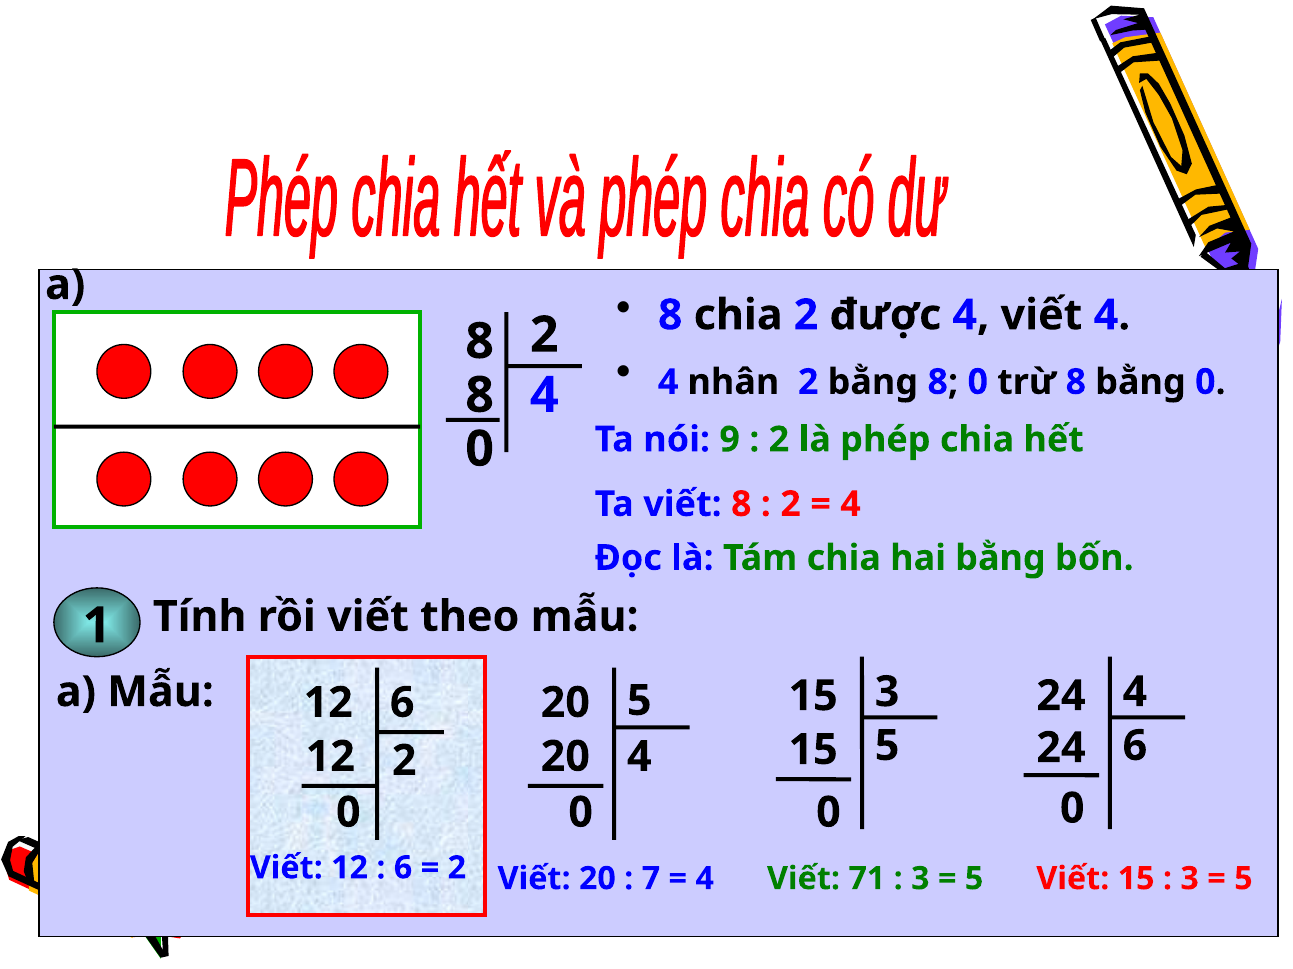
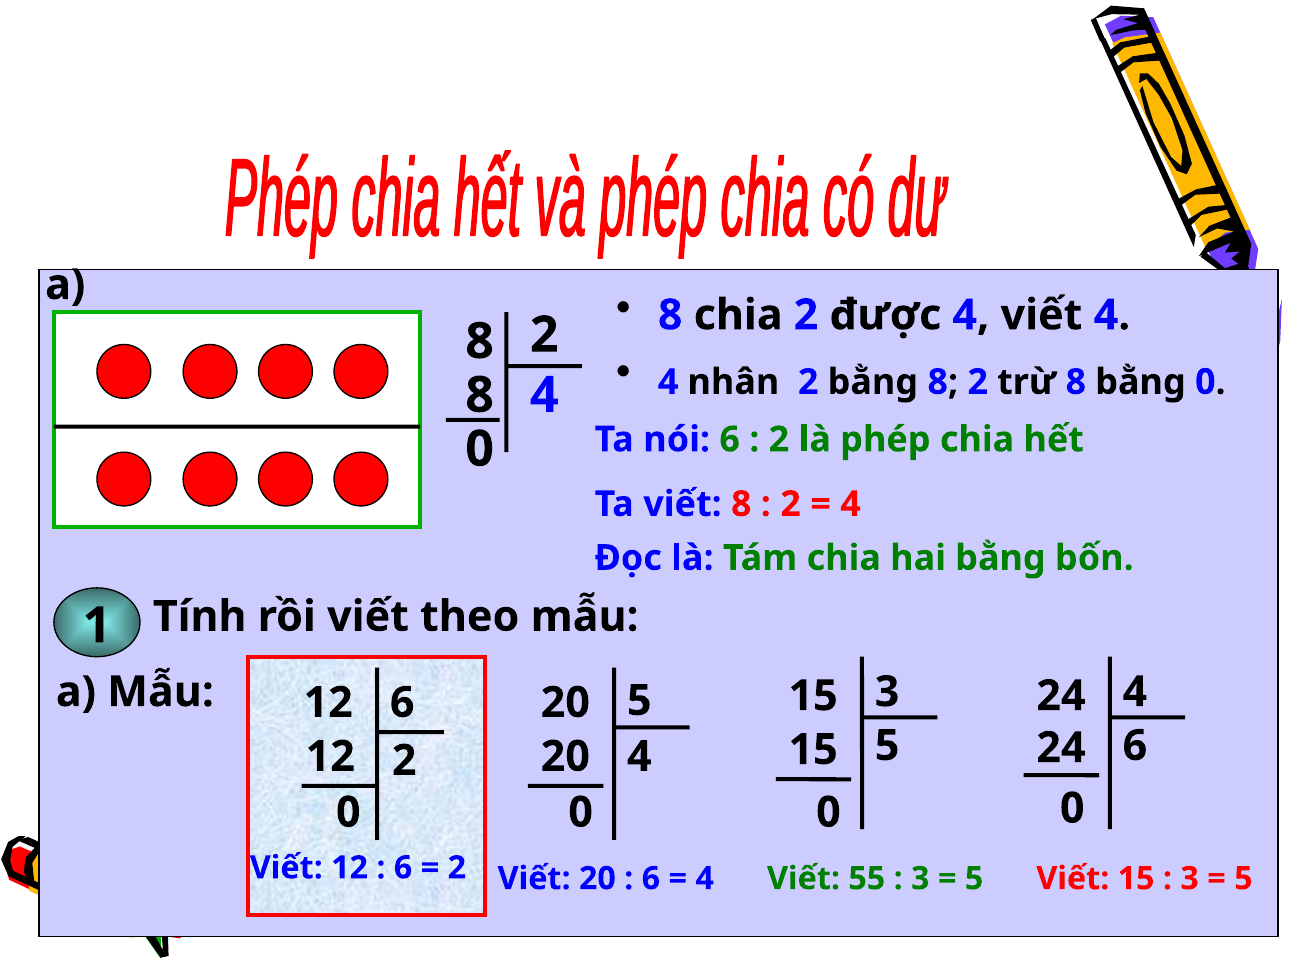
bằng 8 0: 0 -> 2
nói 9: 9 -> 6
7 at (651, 879): 7 -> 6
71: 71 -> 55
